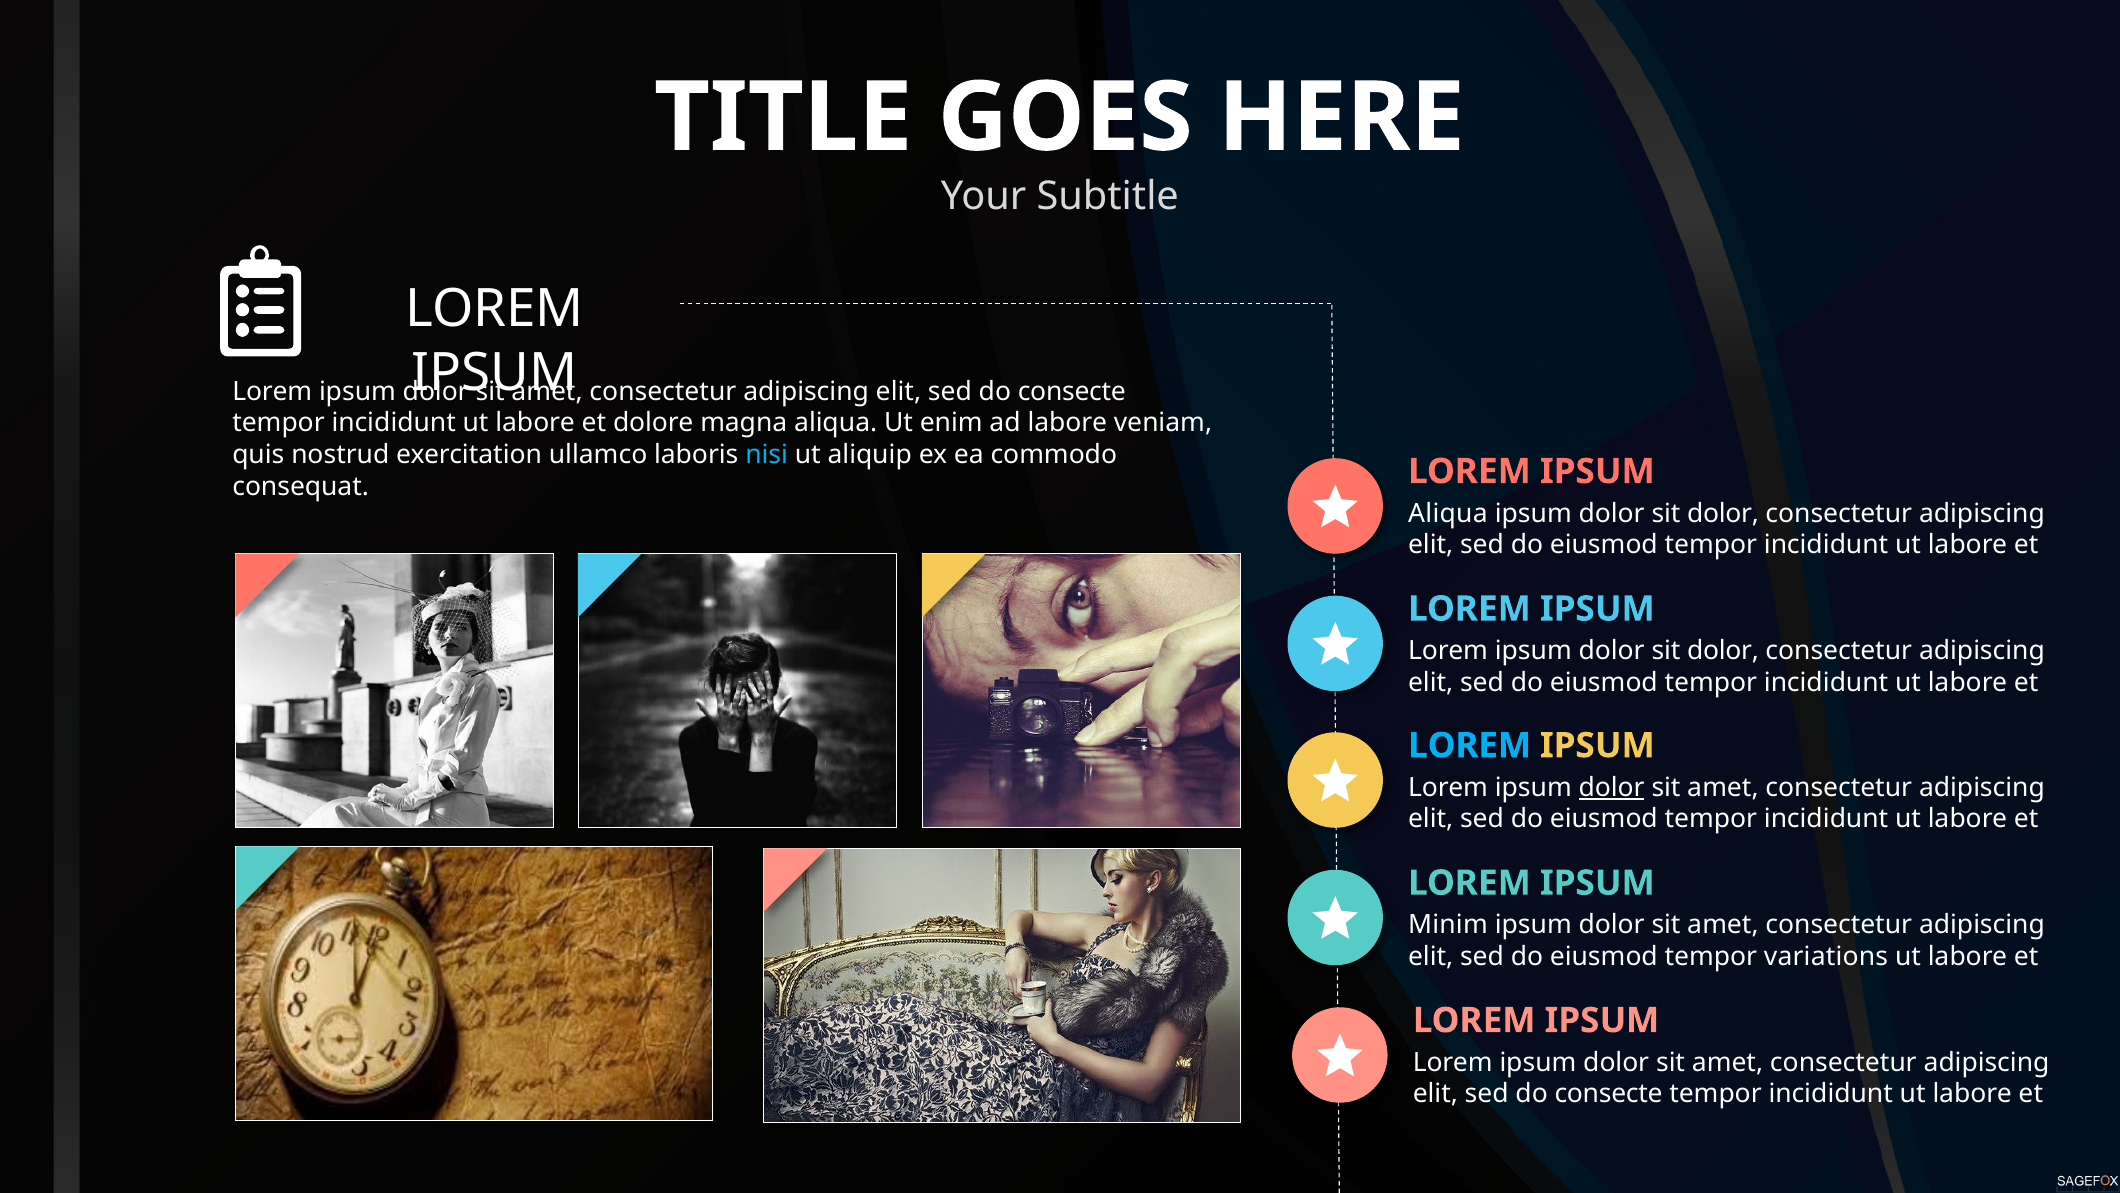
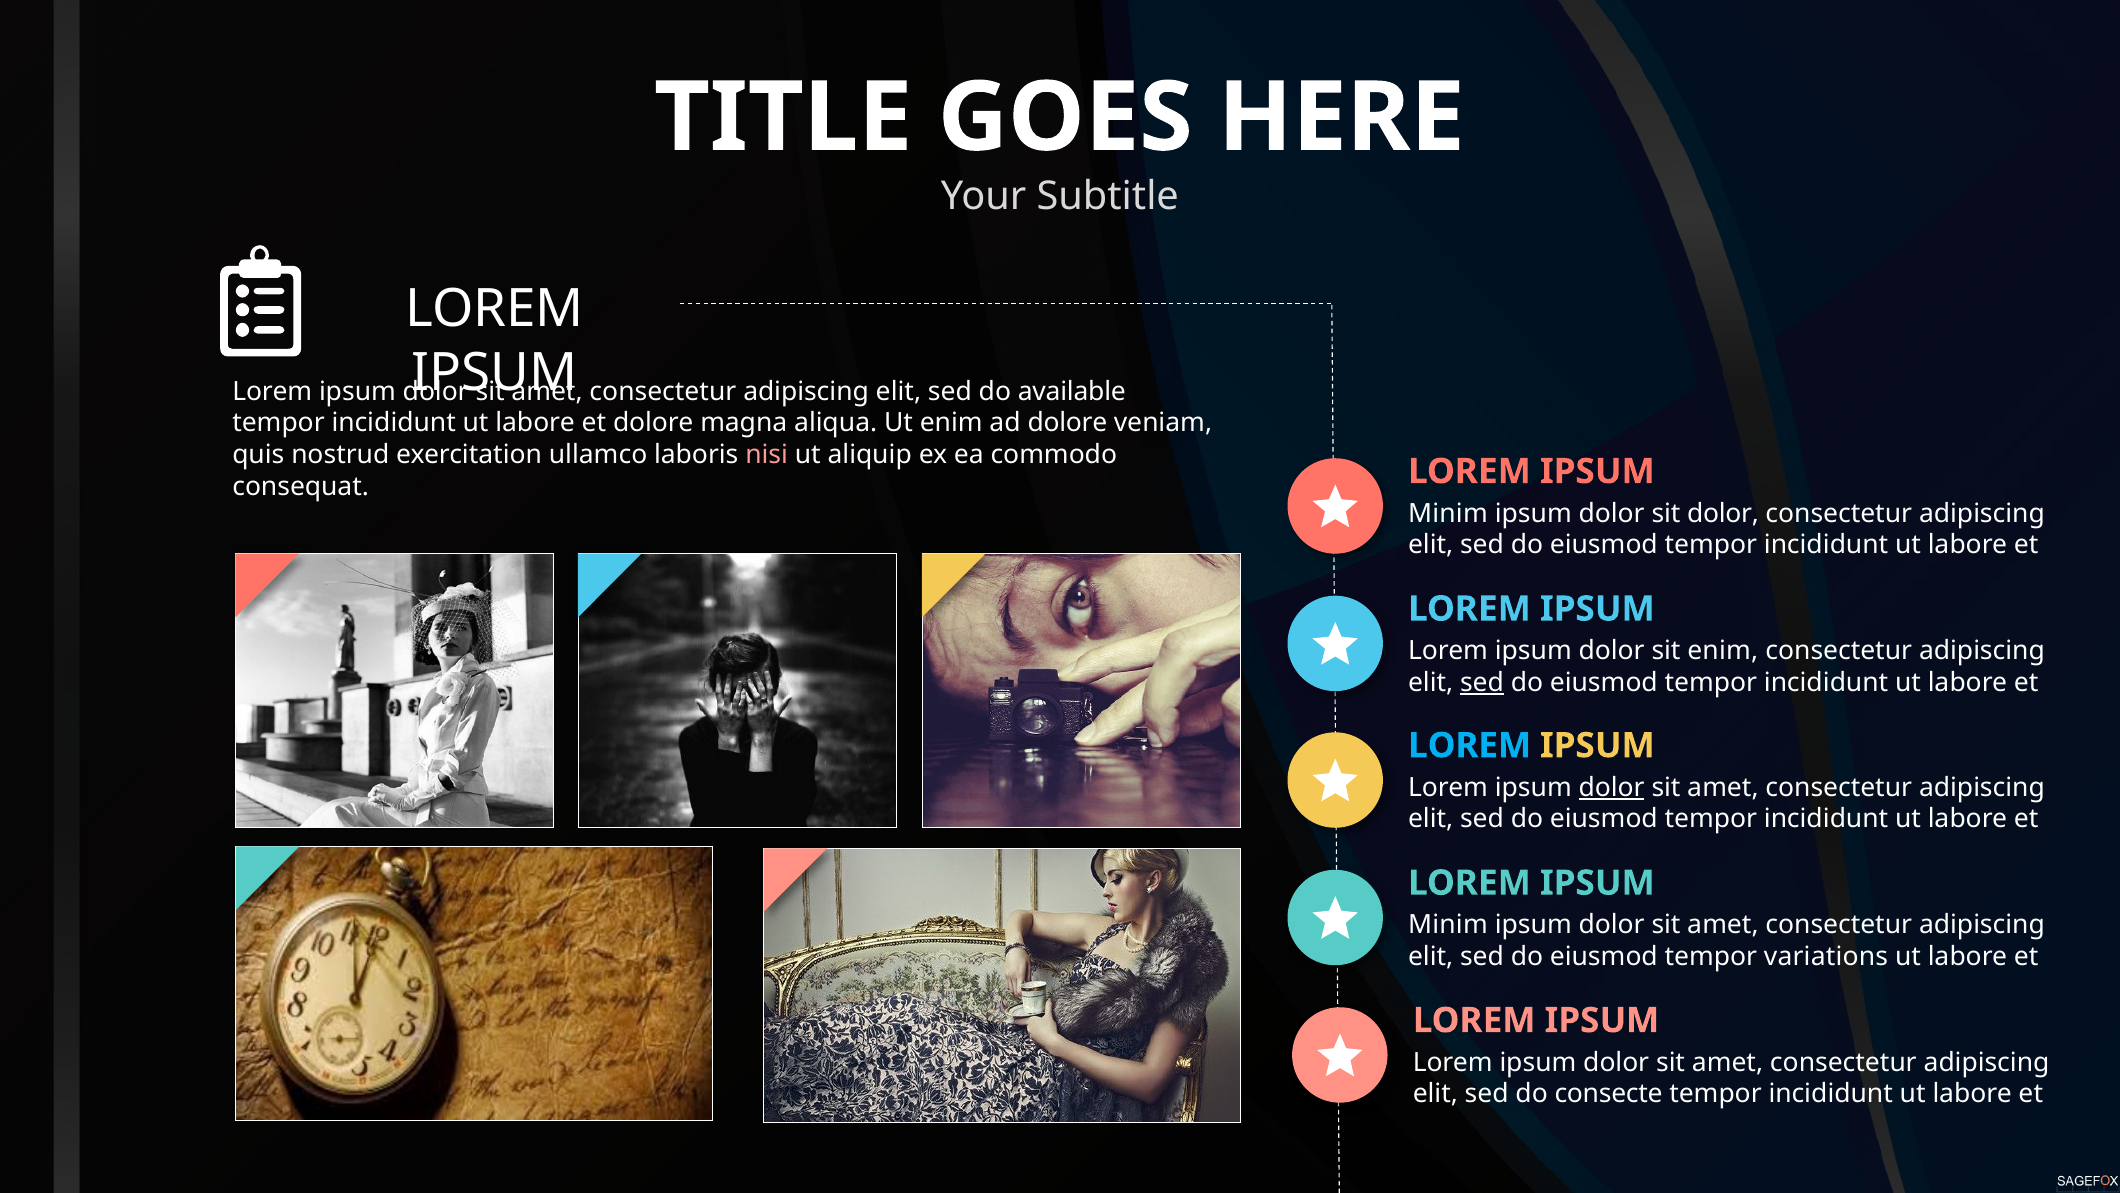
consecte at (1072, 391): consecte -> available
ad labore: labore -> dolore
nisi colour: light blue -> pink
Aliqua at (1448, 513): Aliqua -> Minim
dolor at (1723, 650): dolor -> enim
sed at (1482, 682) underline: none -> present
